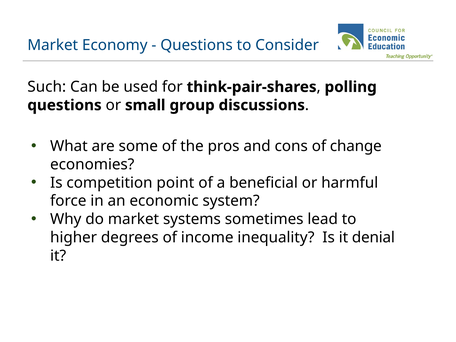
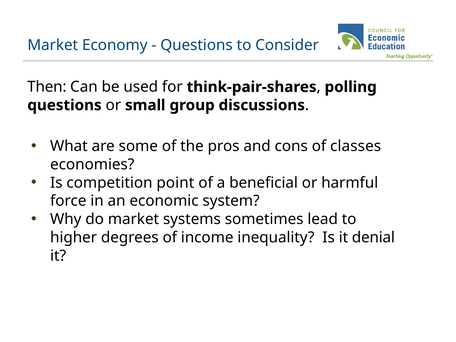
Such: Such -> Then
change: change -> classes
